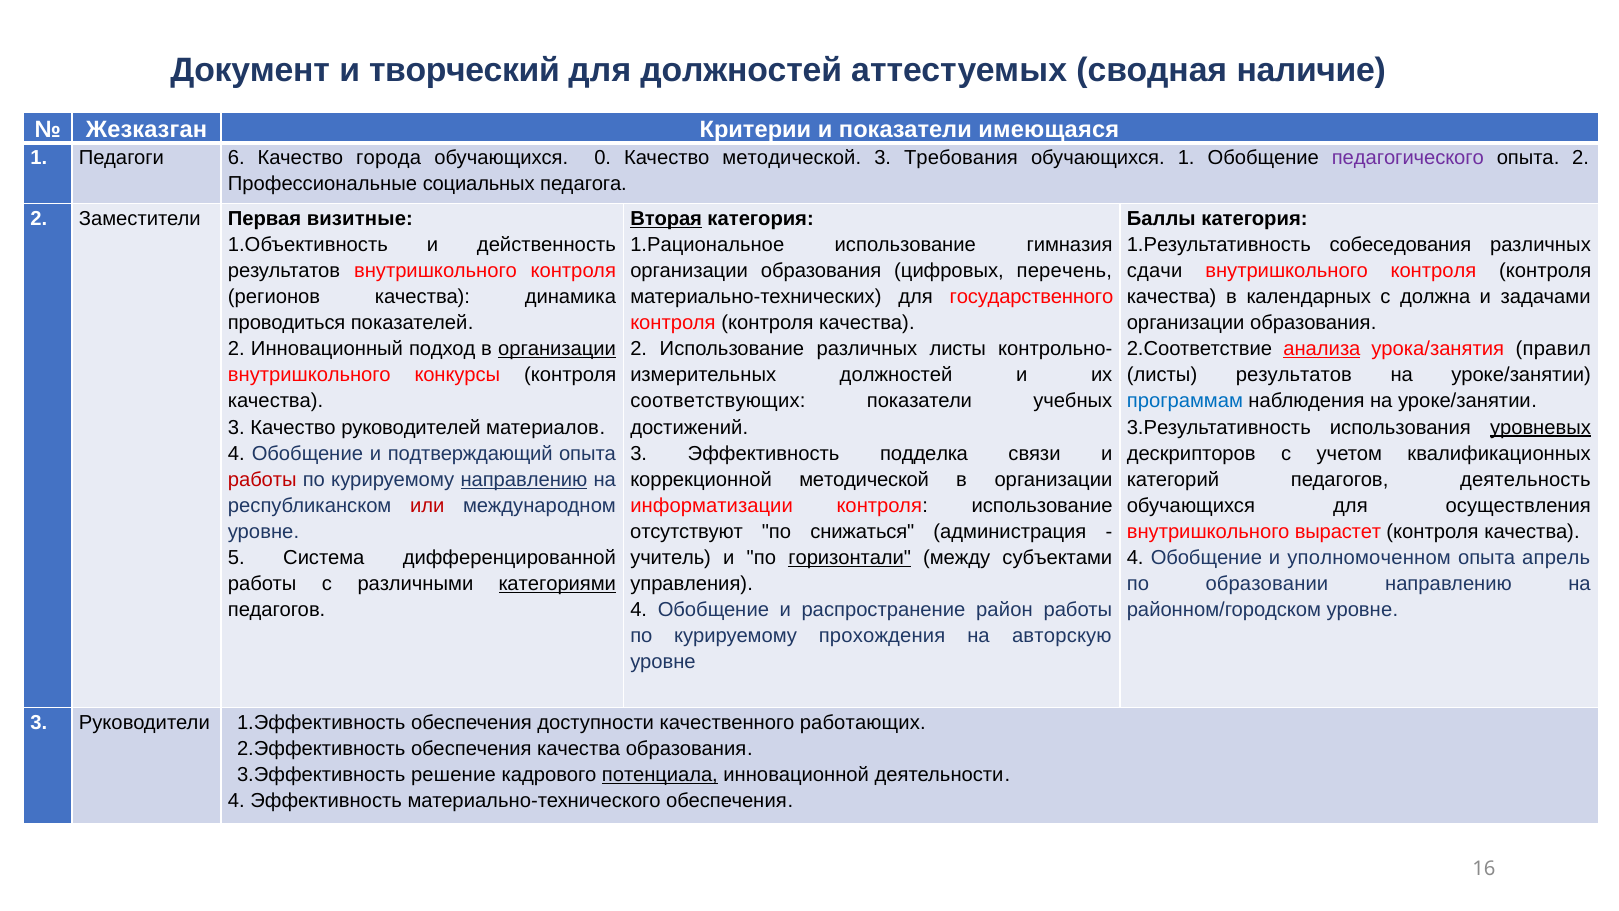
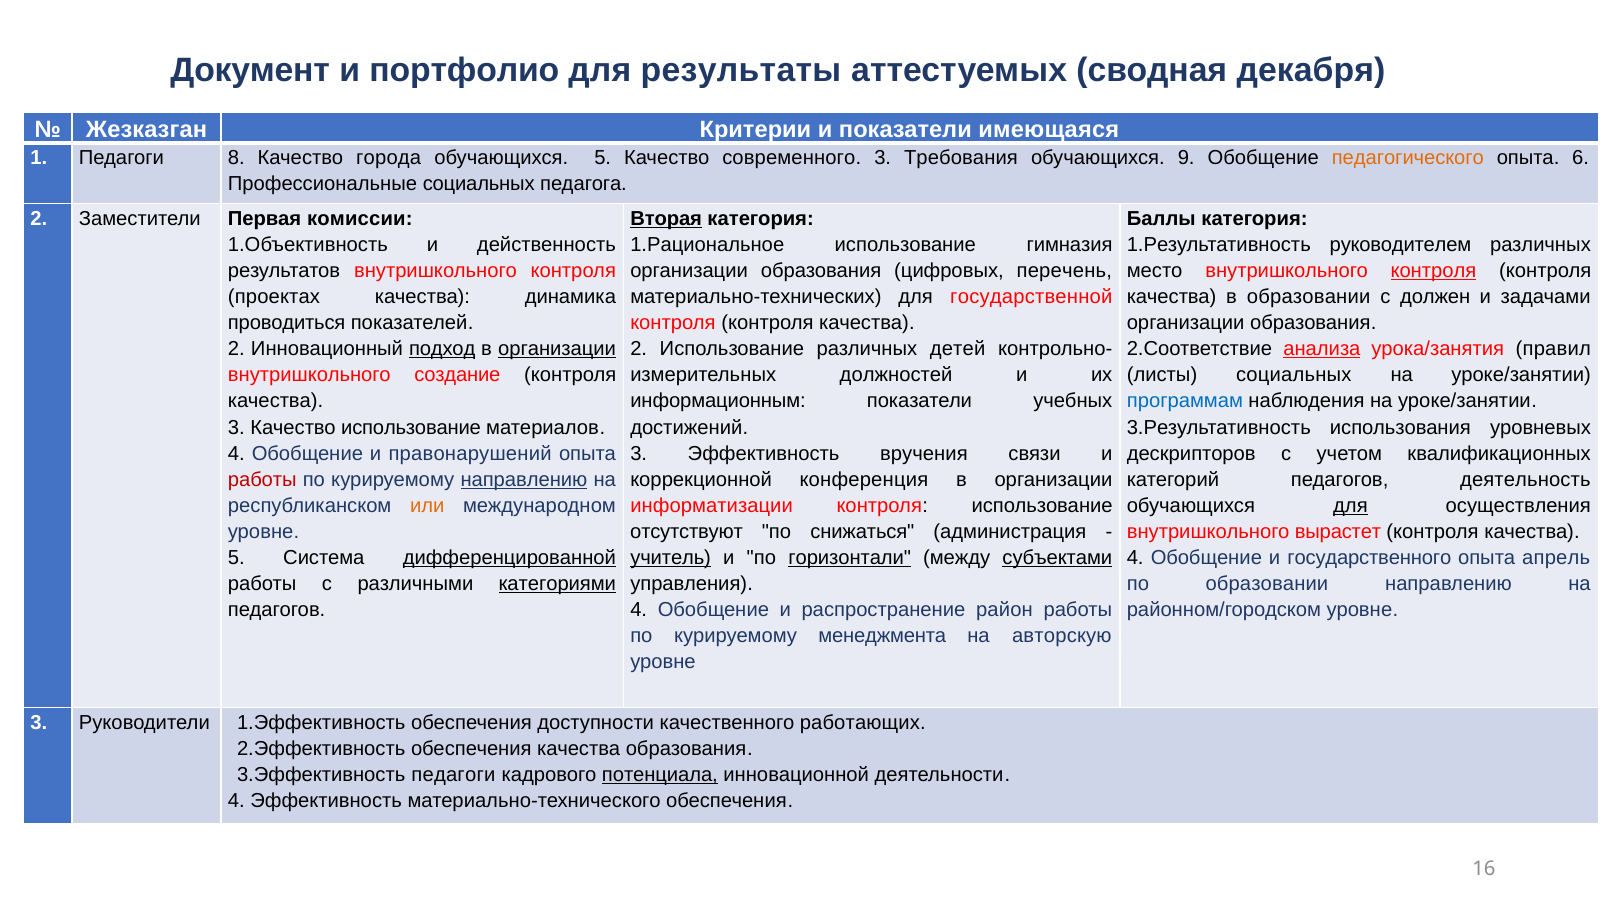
творческий: творческий -> портфолио
для должностей: должностей -> результаты
наличие: наличие -> декабря
6: 6 -> 8
обучающихся 0: 0 -> 5
Качество методической: методической -> современного
обучающихся 1: 1 -> 9
педагогического colour: purple -> orange
опыта 2: 2 -> 6
визитные: визитные -> комиссии
собеседования: собеседования -> руководителем
сдачи: сдачи -> место
контроля at (1433, 271) underline: none -> present
регионов: регионов -> проектах
государственного: государственного -> государственной
в календарных: календарных -> образовании
должна: должна -> должен
подход underline: none -> present
различных листы: листы -> детей
конкурсы: конкурсы -> создание
листы результатов: результатов -> социальных
соответствующих: соответствующих -> информационным
Качество руководителей: руководителей -> использование
уровневых underline: present -> none
подтверждающий: подтверждающий -> правонарушений
подделка: подделка -> вручения
коррекционной методической: методической -> конференция
или colour: red -> orange
для at (1350, 505) underline: none -> present
дифференцированной underline: none -> present
учитель underline: none -> present
субъектами underline: none -> present
уполномоченном: уполномоченном -> государственного
прохождения: прохождения -> менеджмента
3.Эффективность решение: решение -> педагоги
